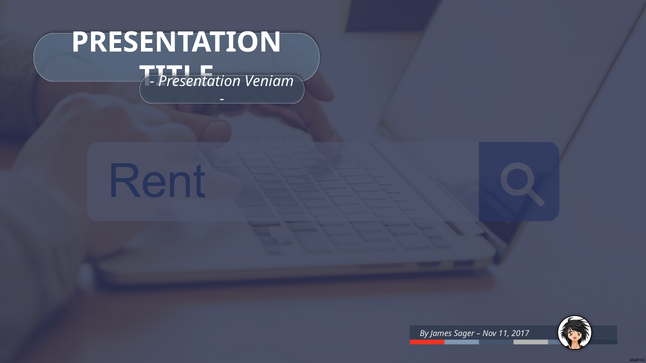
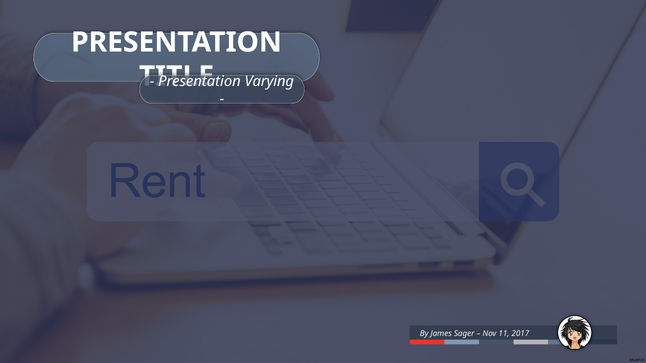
Veniam: Veniam -> Varying
